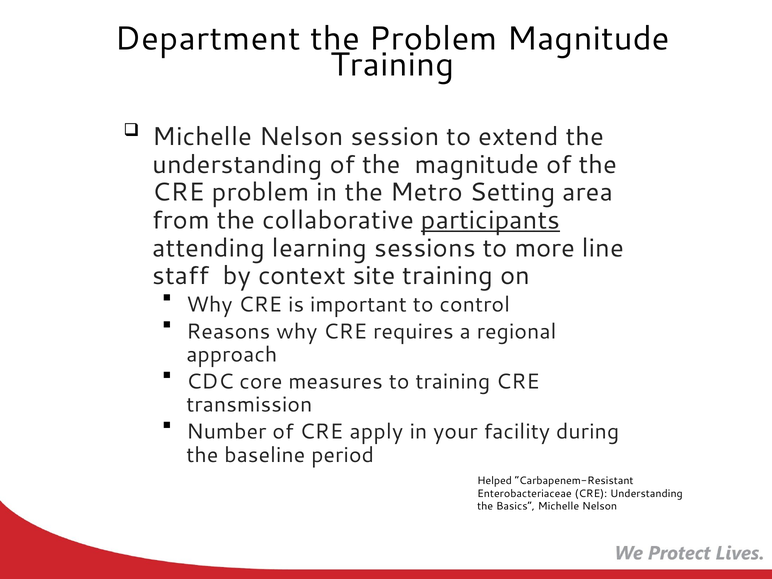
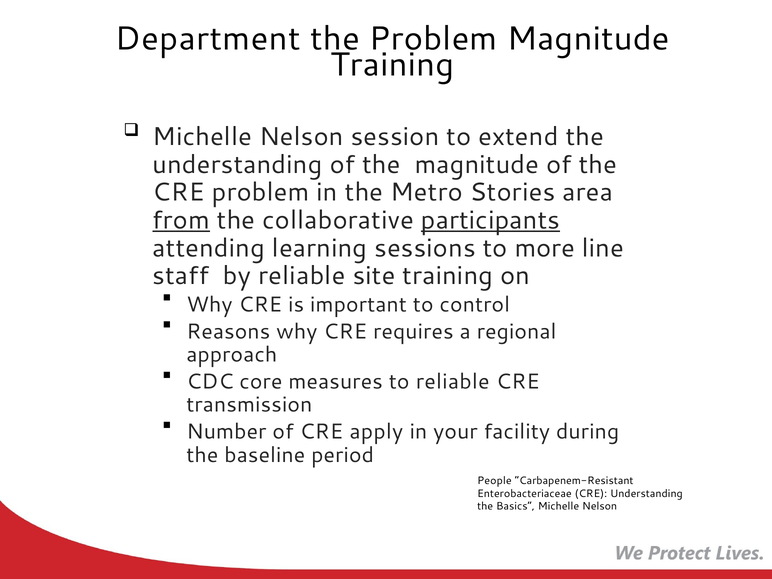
Setting: Setting -> Stories
from underline: none -> present
by context: context -> reliable
to training: training -> reliable
Helped: Helped -> People
